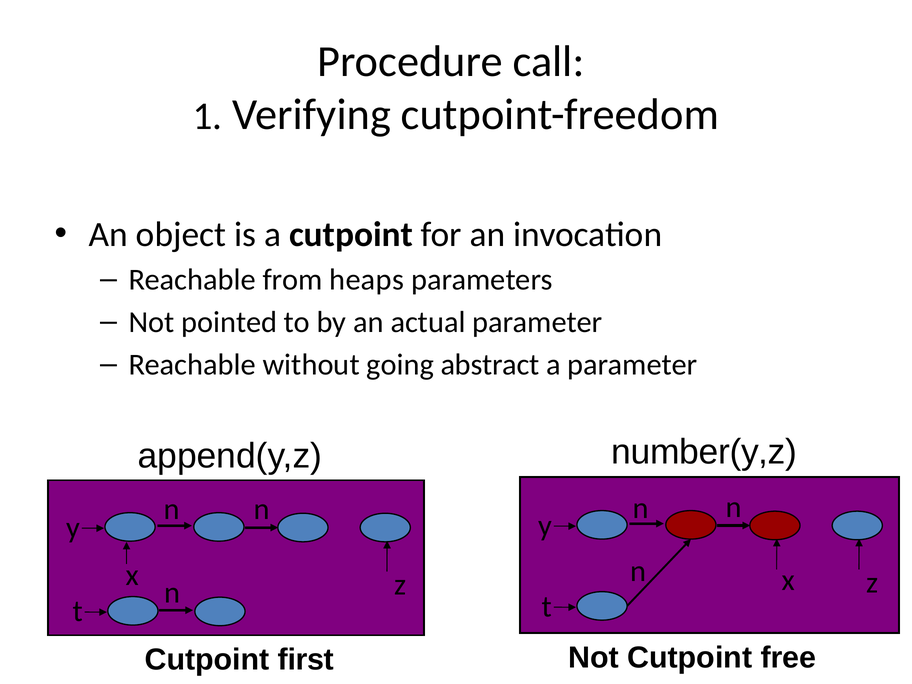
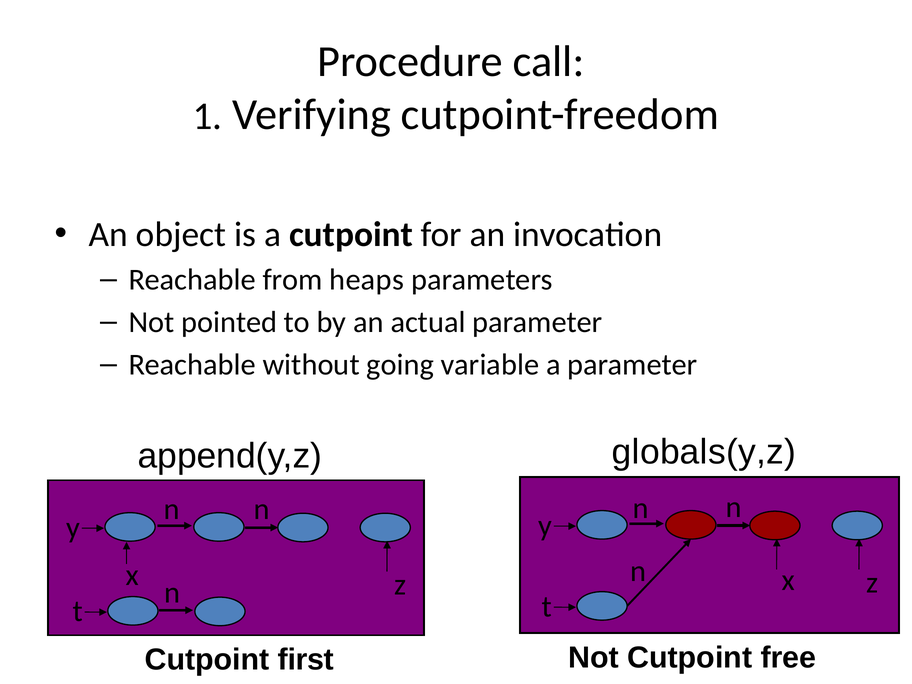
abstract: abstract -> variable
number(y,z: number(y,z -> globals(y,z
